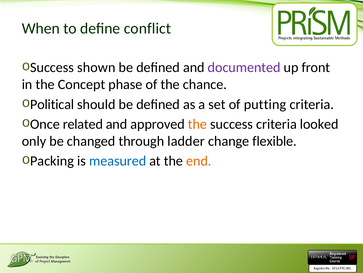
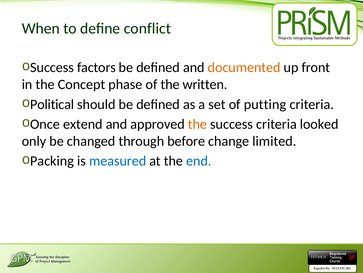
shown: shown -> factors
documented colour: purple -> orange
chance: chance -> written
related: related -> extend
ladder: ladder -> before
flexible: flexible -> limited
end colour: orange -> blue
